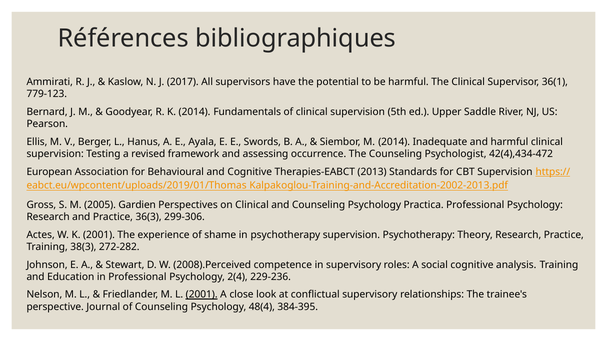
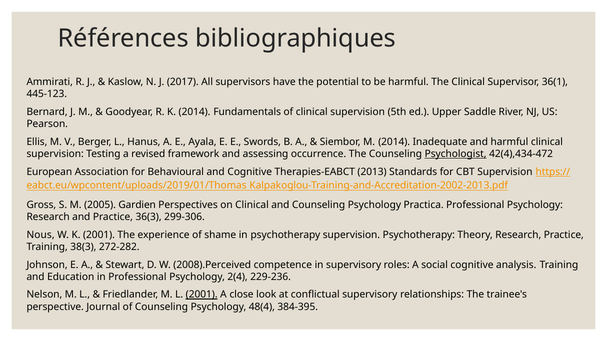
779-123: 779-123 -> 445-123
Psychologist underline: none -> present
Actes: Actes -> Nous
